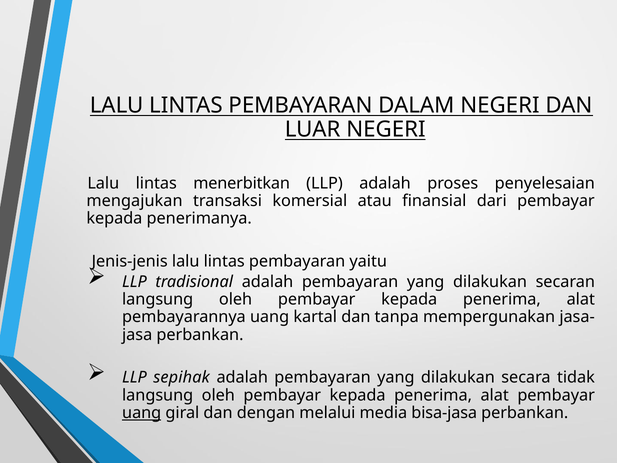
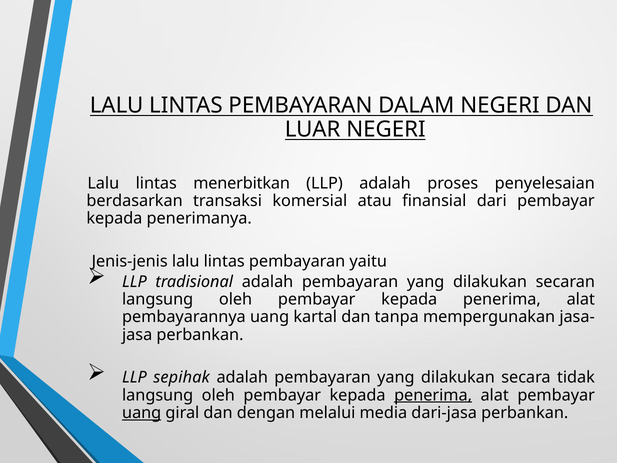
mengajukan: mengajukan -> berdasarkan
penerima at (433, 395) underline: none -> present
bisa-jasa: bisa-jasa -> dari-jasa
